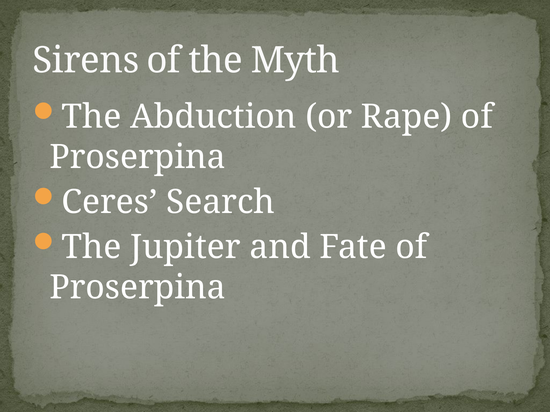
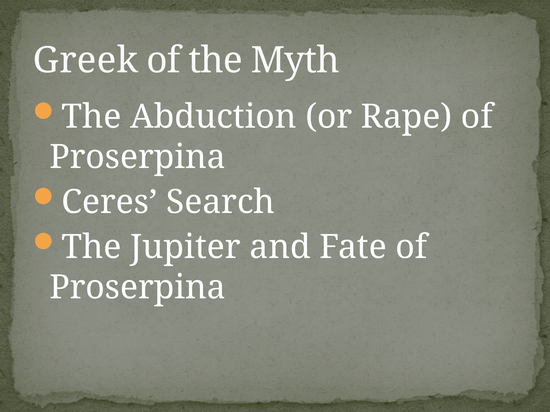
Sirens: Sirens -> Greek
